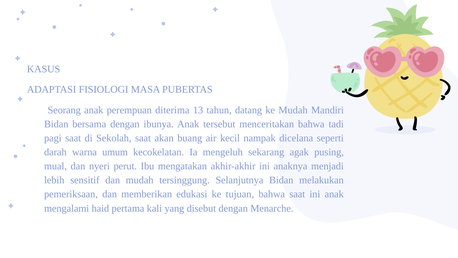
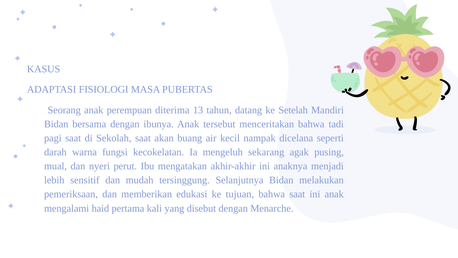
ke Mudah: Mudah -> Setelah
umum: umum -> fungsi
